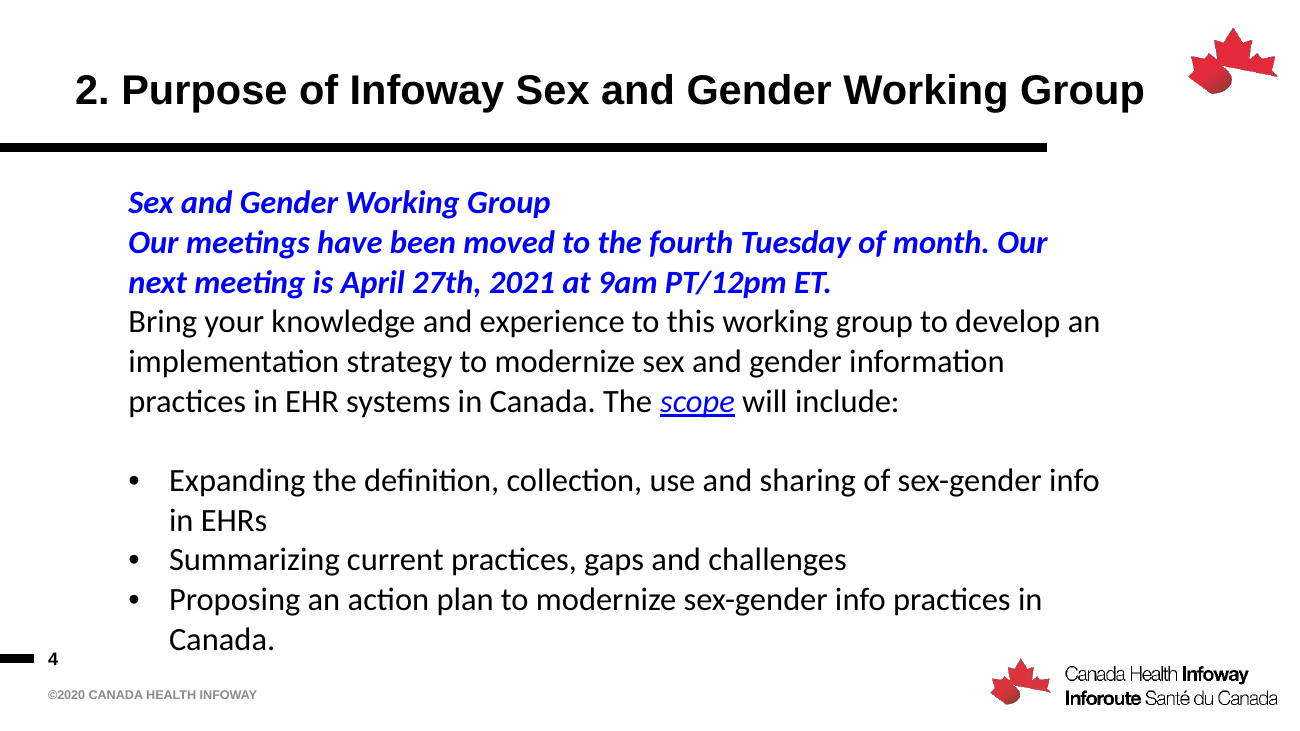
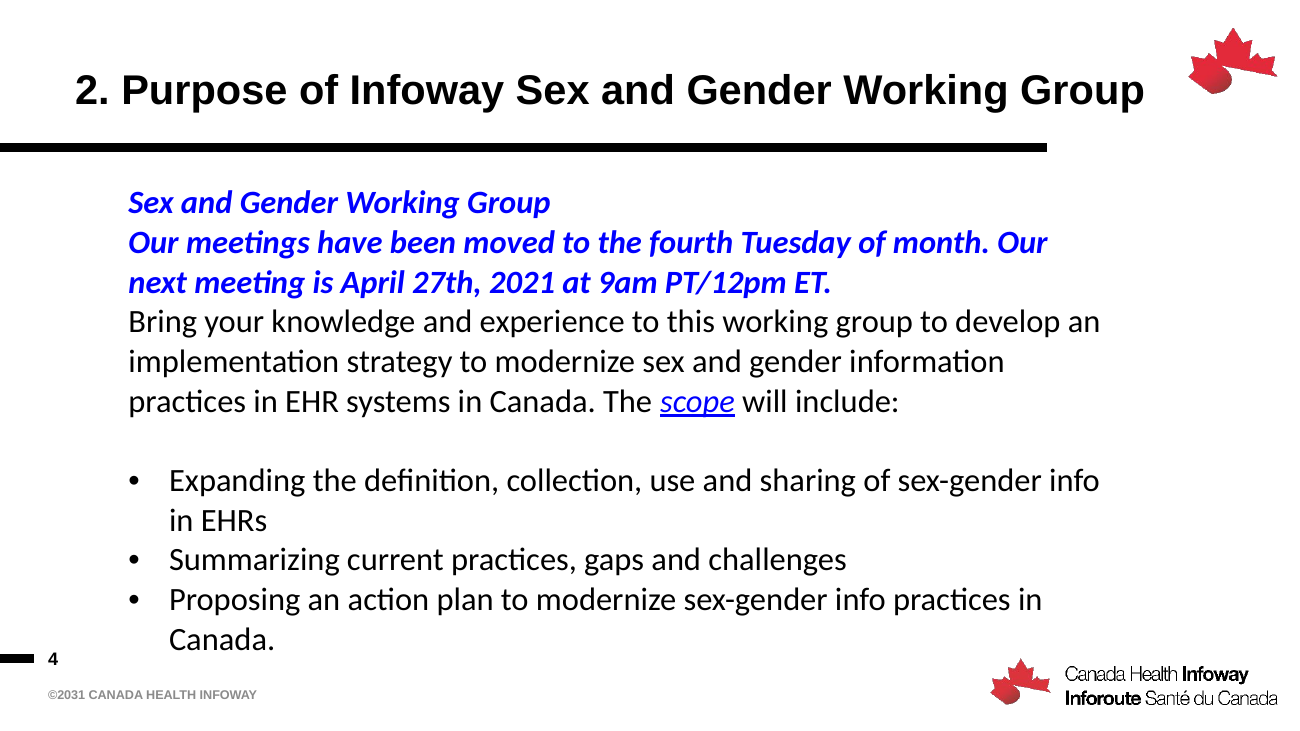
©2020: ©2020 -> ©2031
